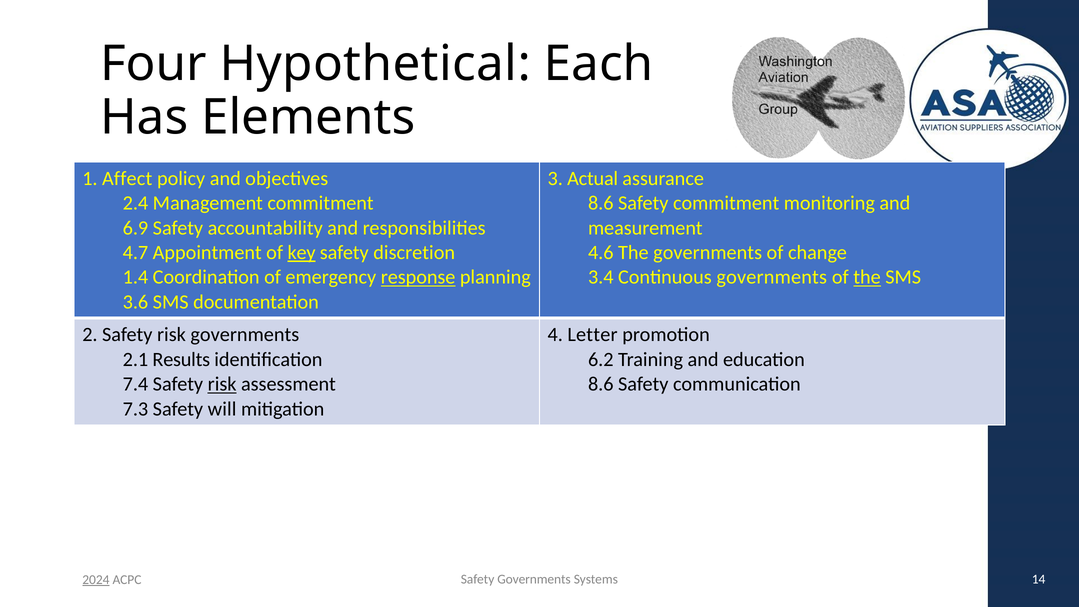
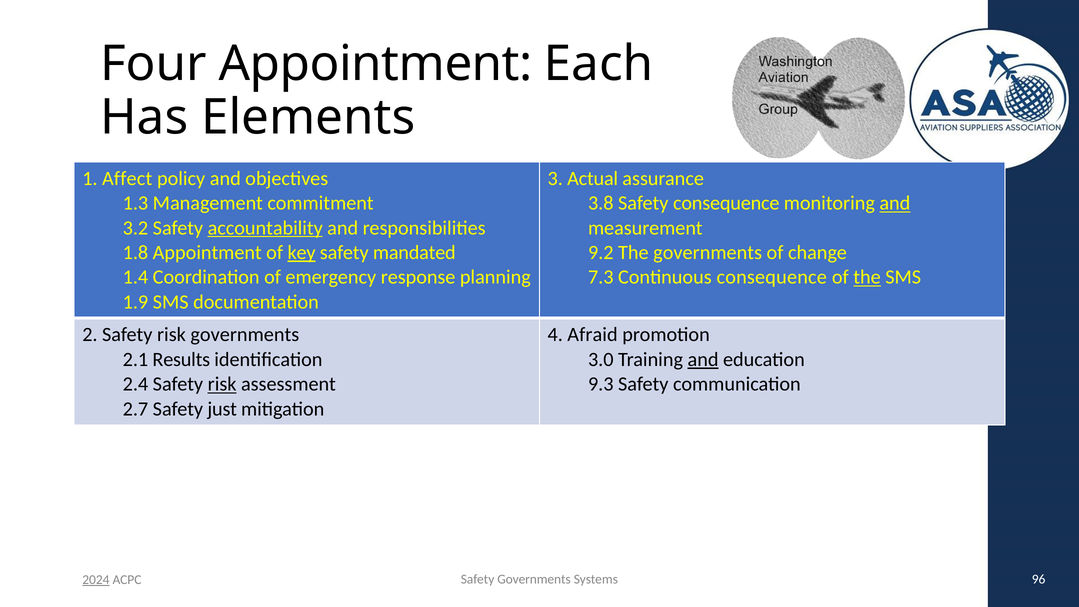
Four Hypothetical: Hypothetical -> Appointment
2.4: 2.4 -> 1.3
8.6 at (601, 203): 8.6 -> 3.8
Safety commitment: commitment -> consequence
and at (895, 203) underline: none -> present
6.9: 6.9 -> 3.2
accountability underline: none -> present
4.7: 4.7 -> 1.8
discretion: discretion -> mandated
4.6: 4.6 -> 9.2
response underline: present -> none
3.4: 3.4 -> 7.3
Continuous governments: governments -> consequence
3.6: 3.6 -> 1.9
Letter: Letter -> Afraid
6.2: 6.2 -> 3.0
and at (703, 359) underline: none -> present
7.4: 7.4 -> 2.4
8.6 at (601, 384): 8.6 -> 9.3
7.3: 7.3 -> 2.7
will: will -> just
14: 14 -> 96
